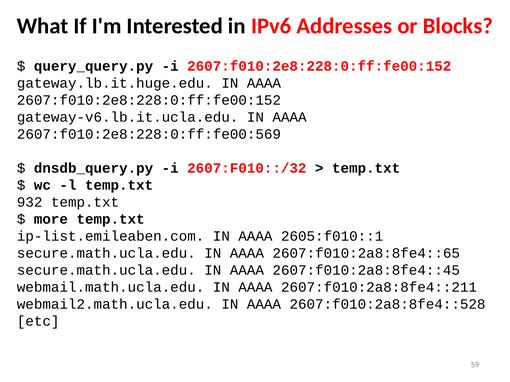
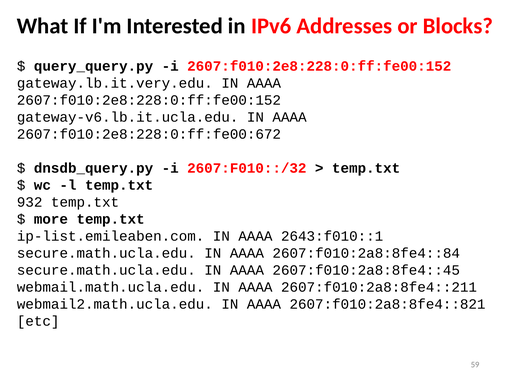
gateway.lb.it.huge.edu: gateway.lb.it.huge.edu -> gateway.lb.it.very.edu
2607:f010:2e8:228:0:ff:fe00:569: 2607:f010:2e8:228:0:ff:fe00:569 -> 2607:f010:2e8:228:0:ff:fe00:672
2605:f010::1: 2605:f010::1 -> 2643:f010::1
2607:f010:2a8:8fe4::65: 2607:f010:2a8:8fe4::65 -> 2607:f010:2a8:8fe4::84
2607:f010:2a8:8fe4::528: 2607:f010:2a8:8fe4::528 -> 2607:f010:2a8:8fe4::821
